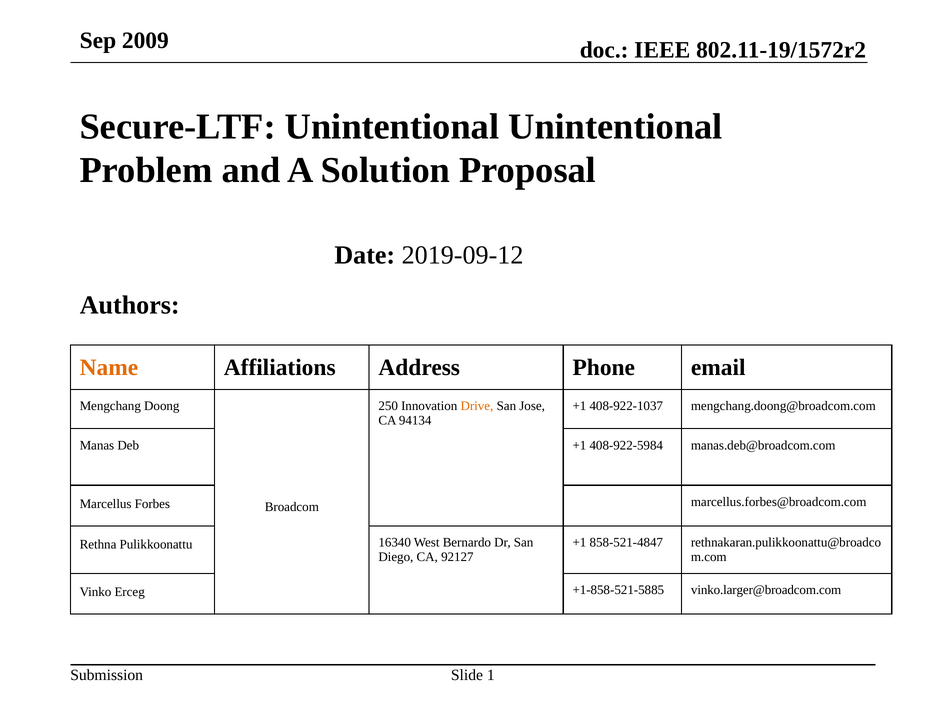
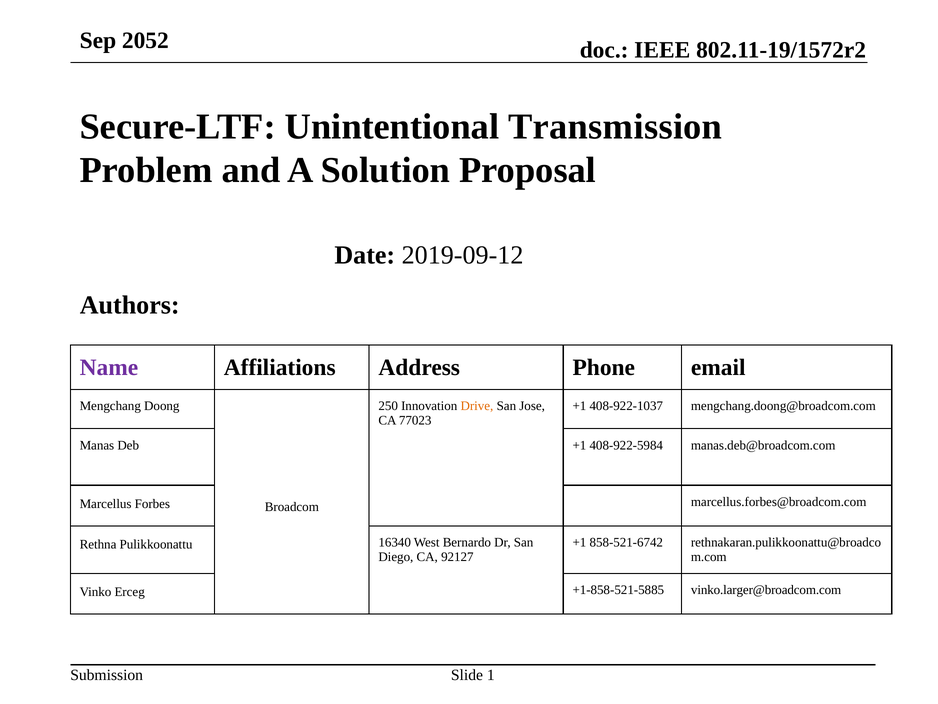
2009: 2009 -> 2052
Unintentional Unintentional: Unintentional -> Transmission
Name colour: orange -> purple
94134: 94134 -> 77023
858-521-4847: 858-521-4847 -> 858-521-6742
